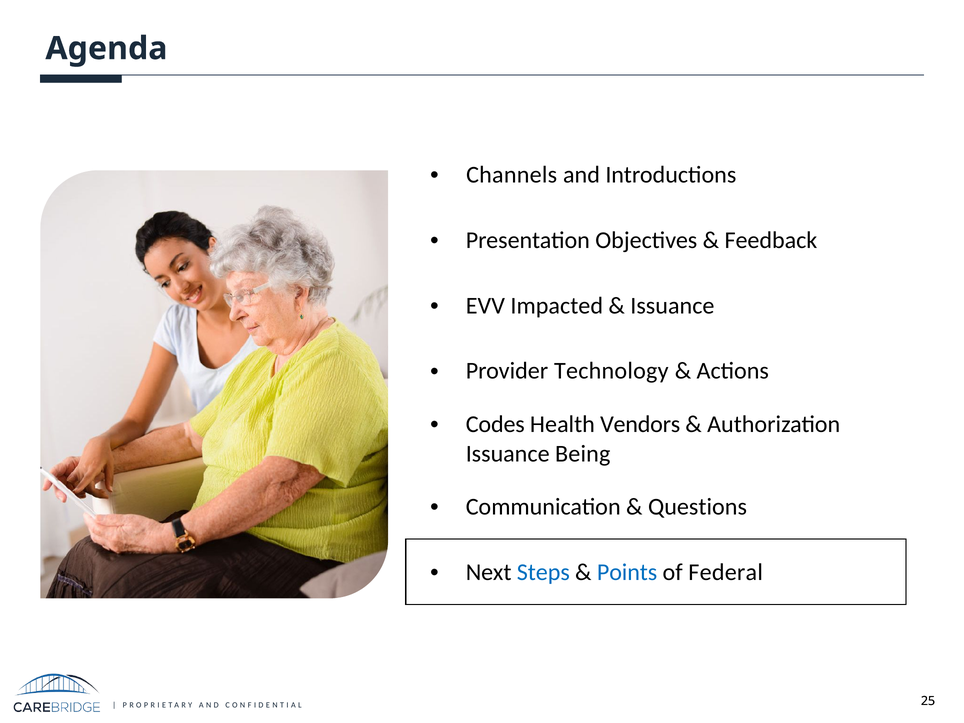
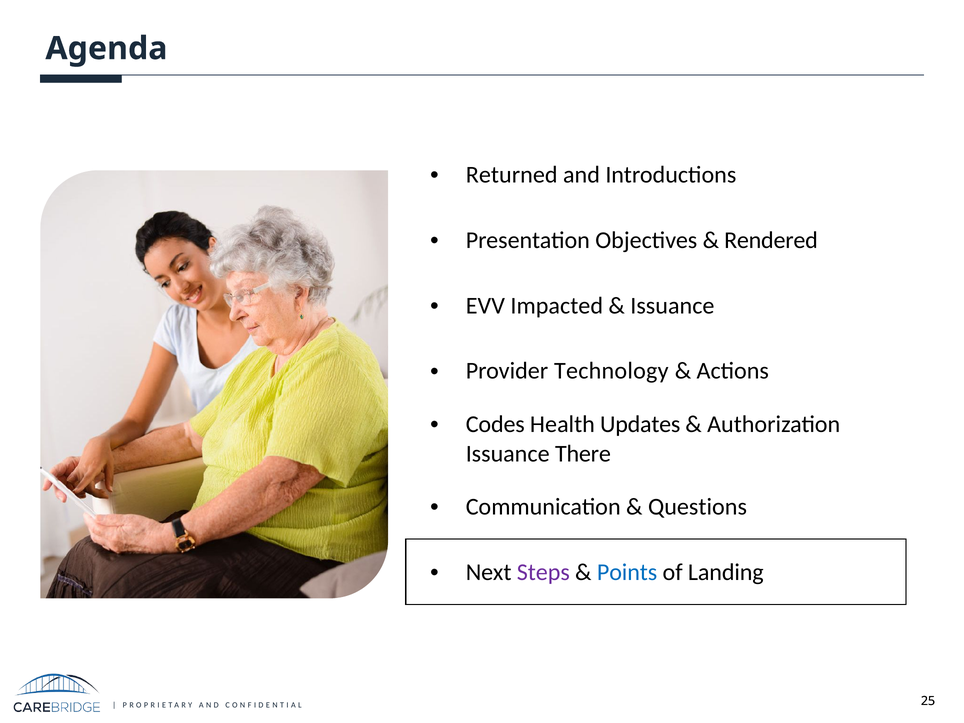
Channels: Channels -> Returned
Feedback: Feedback -> Rendered
Vendors: Vendors -> Updates
Being: Being -> There
Steps colour: blue -> purple
Federal: Federal -> Landing
